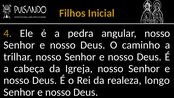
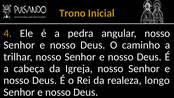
Filhos: Filhos -> Trono
